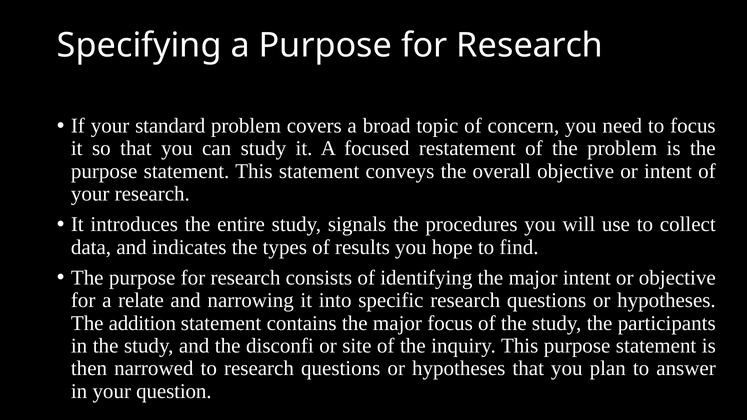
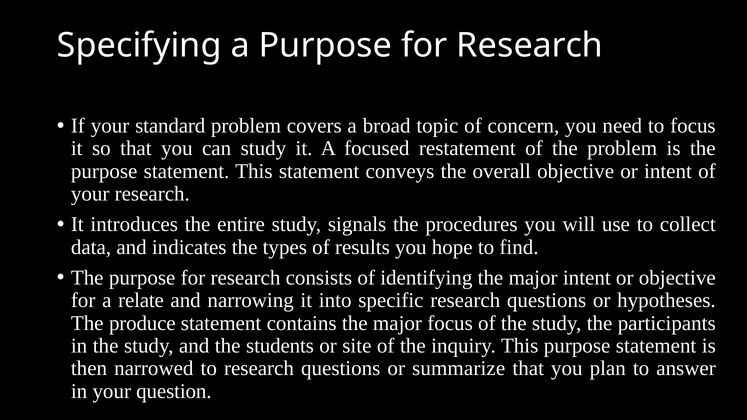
addition: addition -> produce
disconfi: disconfi -> students
hypotheses at (459, 369): hypotheses -> summarize
